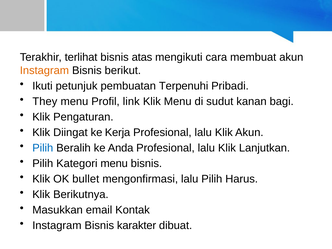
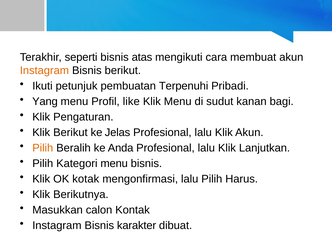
terlihat: terlihat -> seperti
They: They -> Yang
link: link -> like
Klik Diingat: Diingat -> Berikut
Kerja: Kerja -> Jelas
Pilih at (43, 148) colour: blue -> orange
bullet: bullet -> kotak
email: email -> calon
